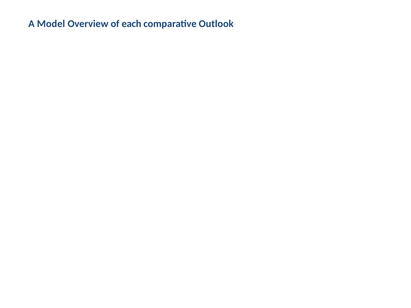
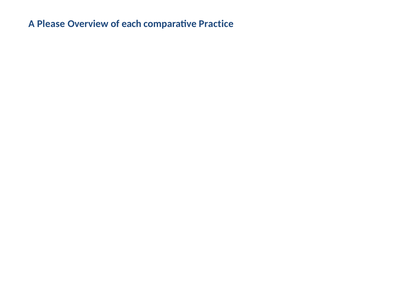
Model: Model -> Please
Outlook: Outlook -> Practice
